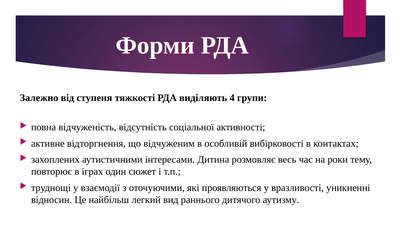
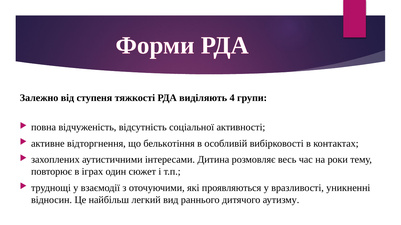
відчуженим: відчуженим -> белькотіння
